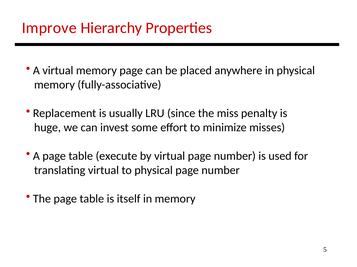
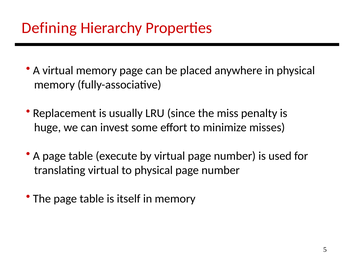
Improve: Improve -> Defining
